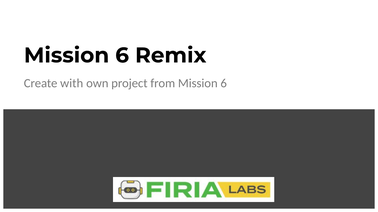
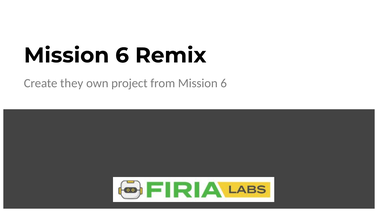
with: with -> they
